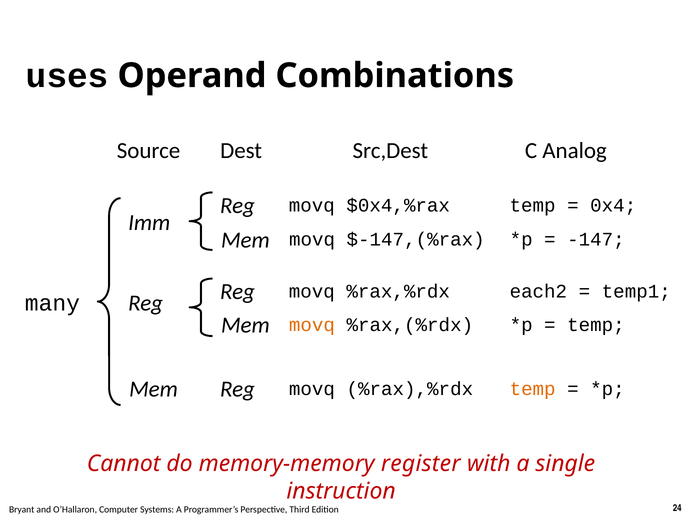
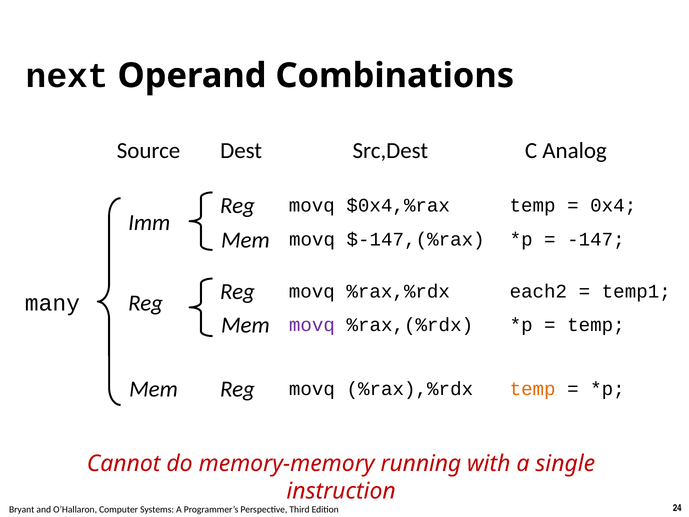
uses: uses -> next
movq at (312, 325) colour: orange -> purple
register: register -> running
